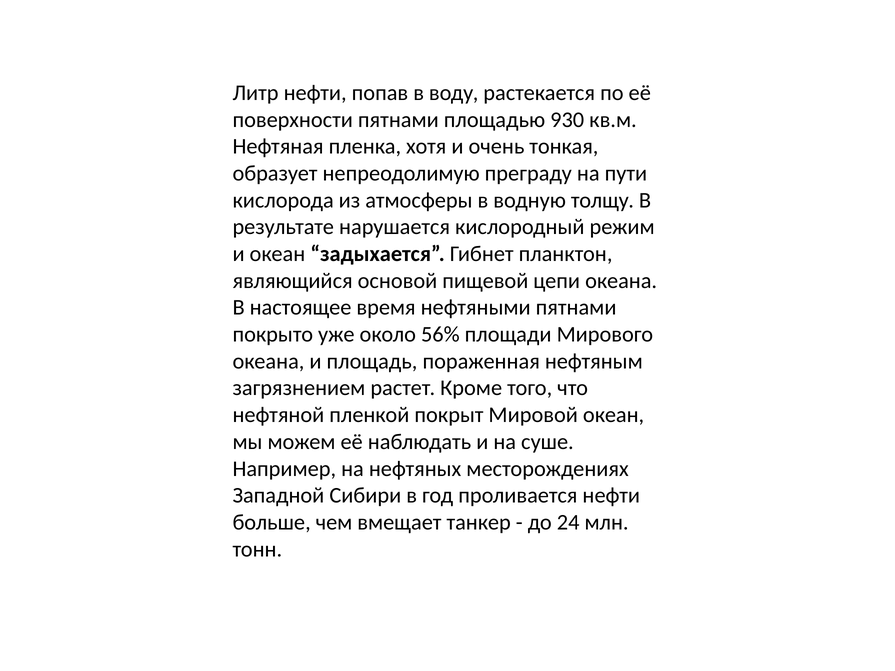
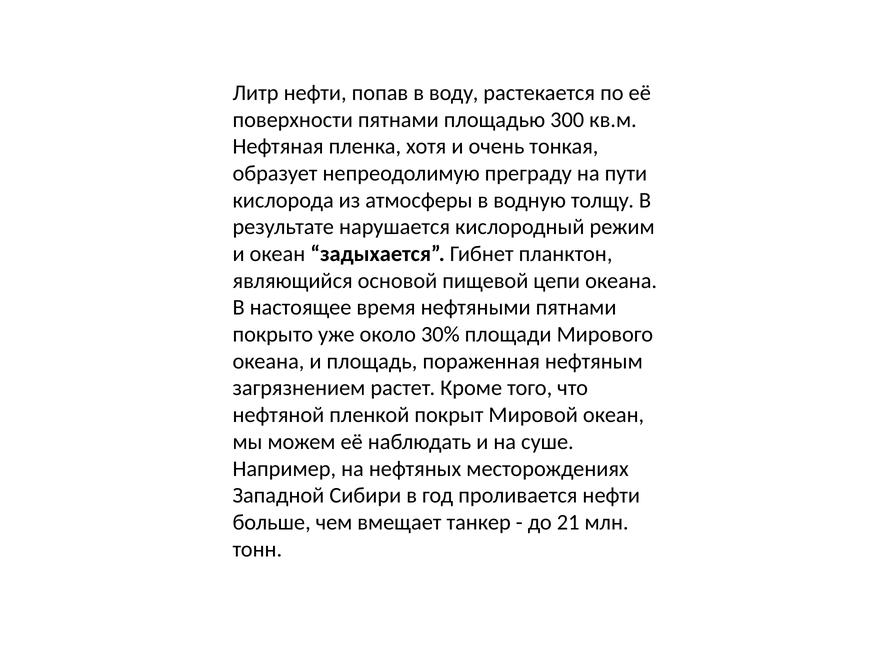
930: 930 -> 300
56%: 56% -> 30%
24: 24 -> 21
